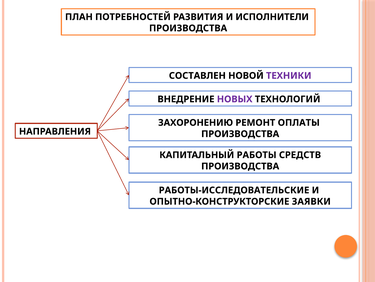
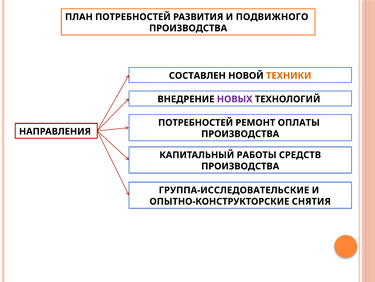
ИСПОЛНИТЕЛИ: ИСПОЛНИТЕЛИ -> ПОДВИЖНОГО
ТЕХНИКИ colour: purple -> orange
ЗАХОРОНЕНИЮ at (196, 122): ЗАХОРОНЕНИЮ -> ПОТРЕБНОСТЕЙ
РАБОТЫ-ИССЛЕДОВАТЕЛЬСКИЕ: РАБОТЫ-ИССЛЕДОВАТЕЛЬСКИЕ -> ГРУППА-ИССЛЕДОВАТЕЛЬСКИЕ
ЗАЯВКИ: ЗАЯВКИ -> СНЯТИЯ
